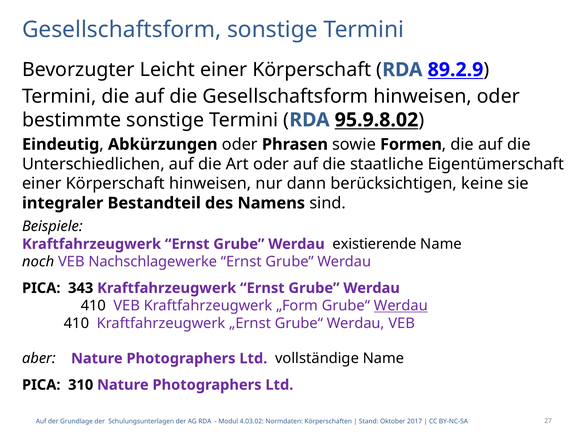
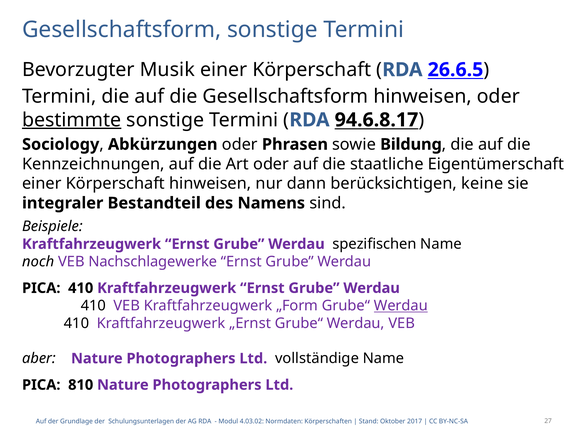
Leicht: Leicht -> Musik
89.2.9: 89.2.9 -> 26.6.5
bestimmte underline: none -> present
95.9.8.02: 95.9.8.02 -> 94.6.8.17
Eindeutig: Eindeutig -> Sociology
Formen: Formen -> Bildung
Unterschiedlichen: Unterschiedlichen -> Kennzeichnungen
existierende: existierende -> spezifischen
PICA 343: 343 -> 410
310: 310 -> 810
